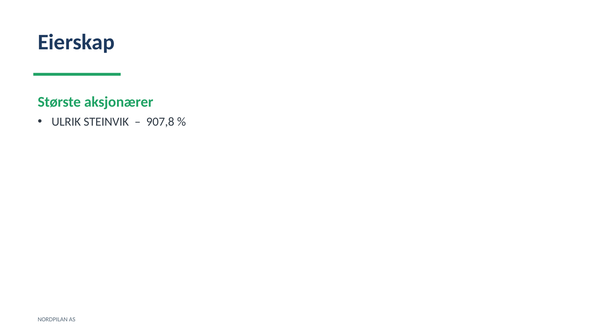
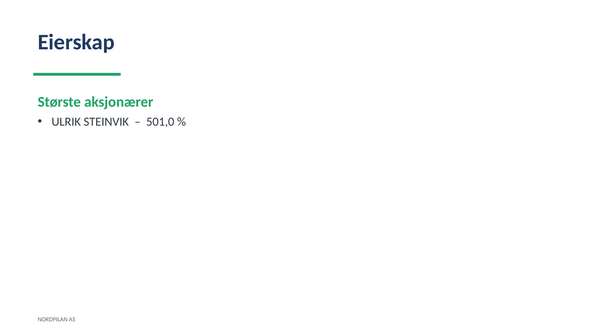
907,8: 907,8 -> 501,0
